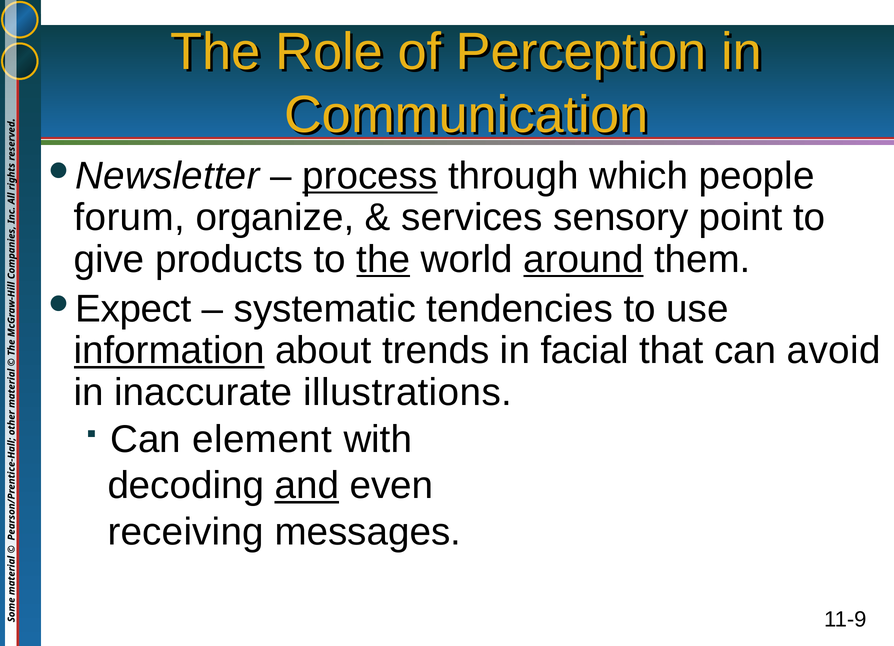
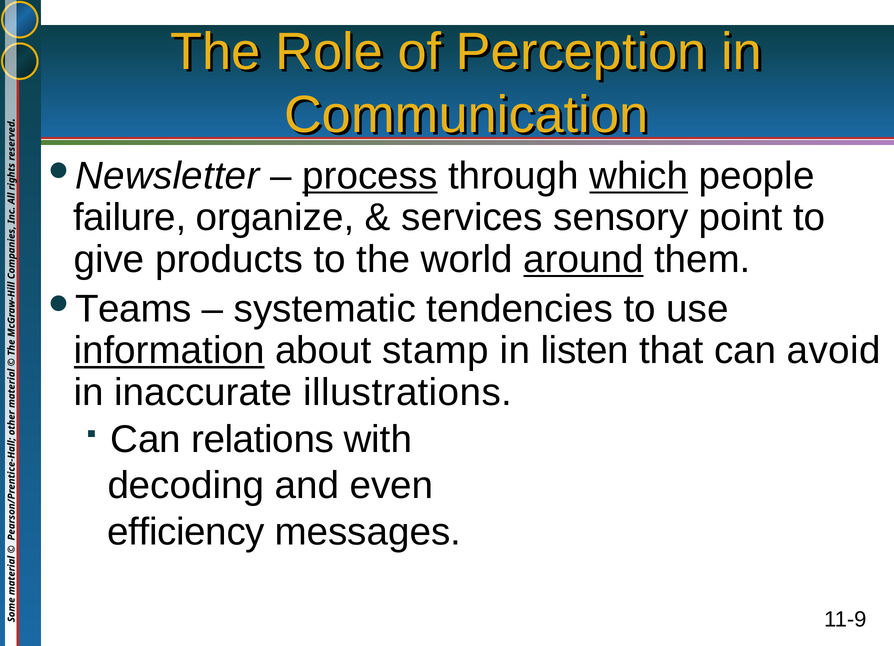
which underline: none -> present
forum: forum -> failure
the at (383, 259) underline: present -> none
Expect: Expect -> Teams
trends: trends -> stamp
facial: facial -> listen
element: element -> relations
and underline: present -> none
receiving: receiving -> efficiency
